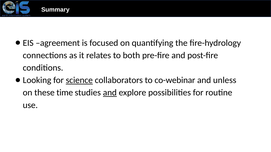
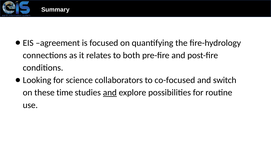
science underline: present -> none
co-webinar: co-webinar -> co-focused
unless: unless -> switch
